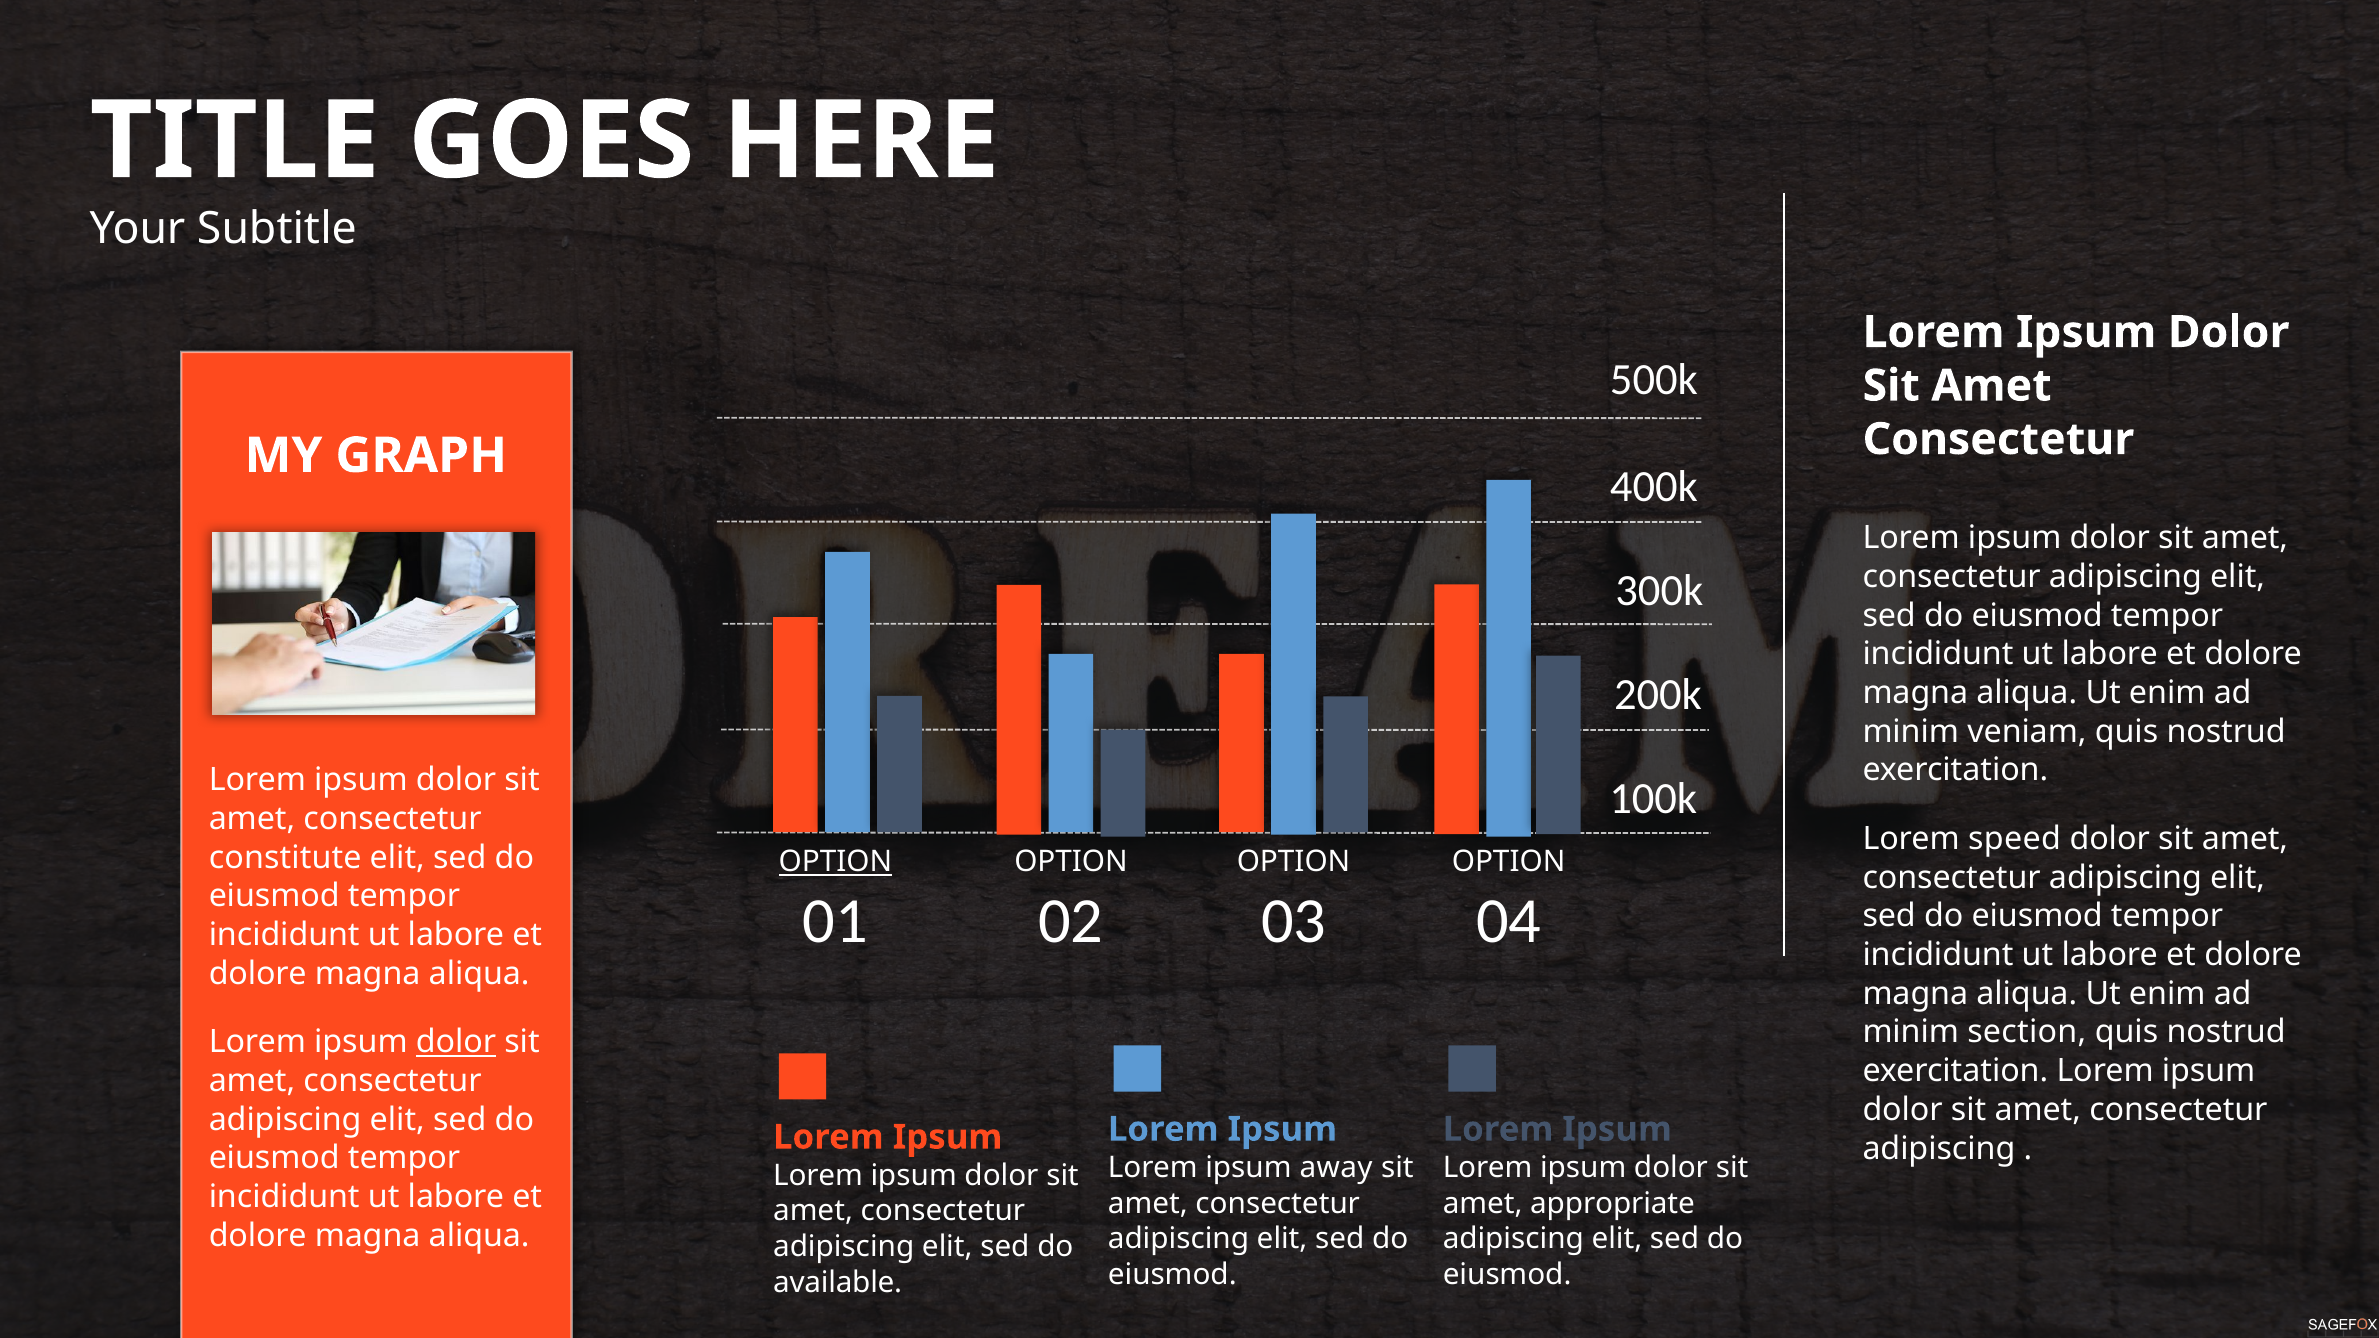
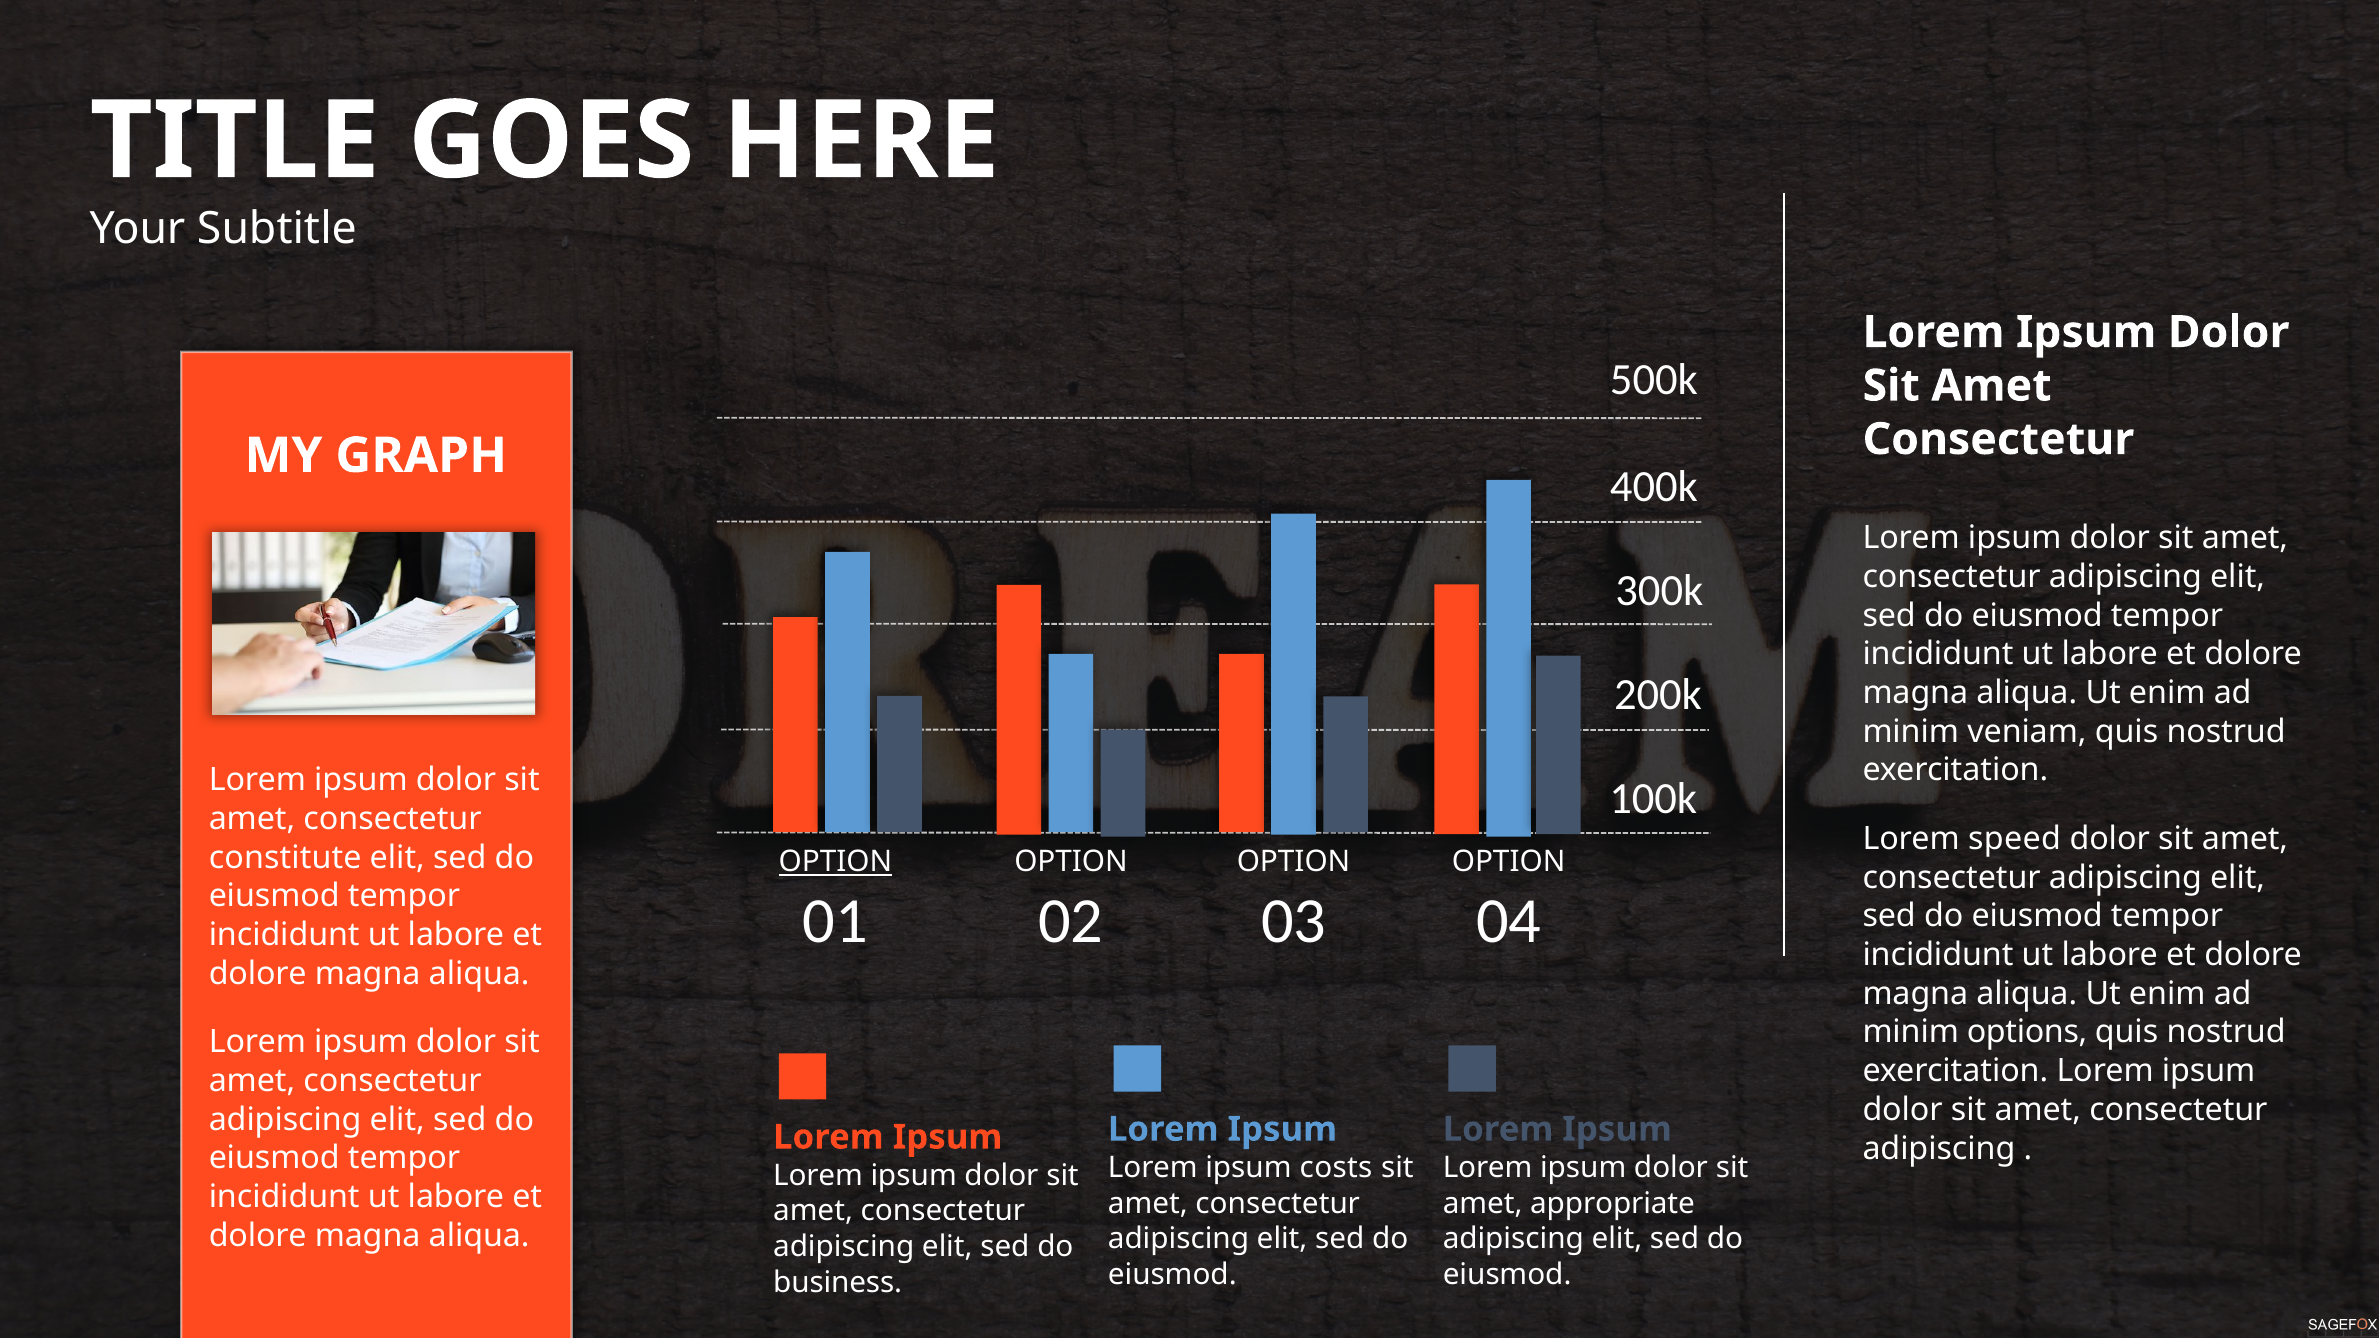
section: section -> options
dolor at (456, 1042) underline: present -> none
away: away -> costs
available: available -> business
